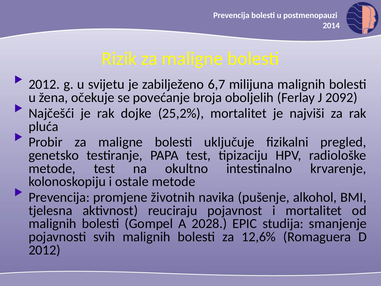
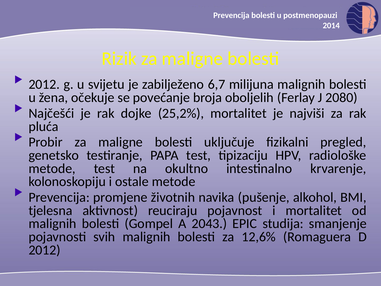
2092: 2092 -> 2080
2028: 2028 -> 2043
